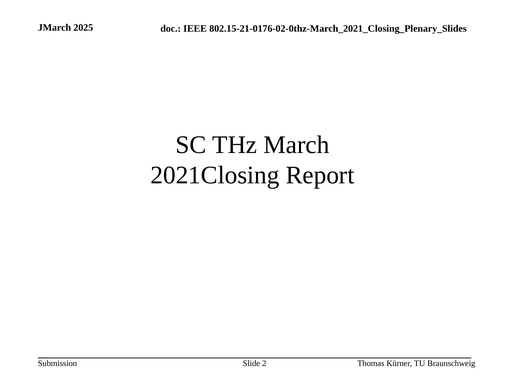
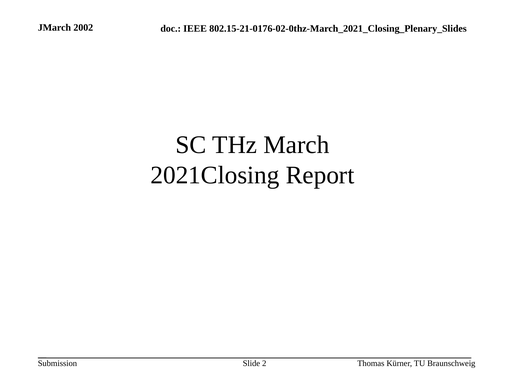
2025: 2025 -> 2002
